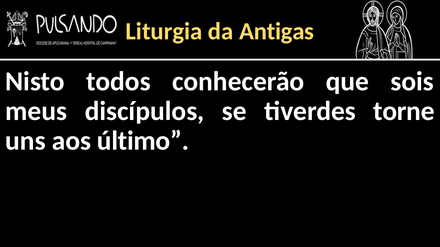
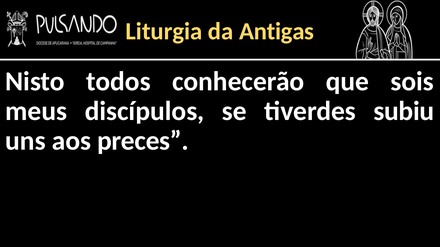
torne: torne -> subiu
último: último -> preces
